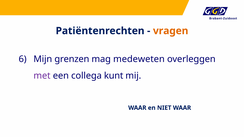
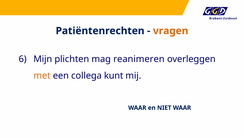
grenzen: grenzen -> plichten
medeweten: medeweten -> reanimeren
met colour: purple -> orange
